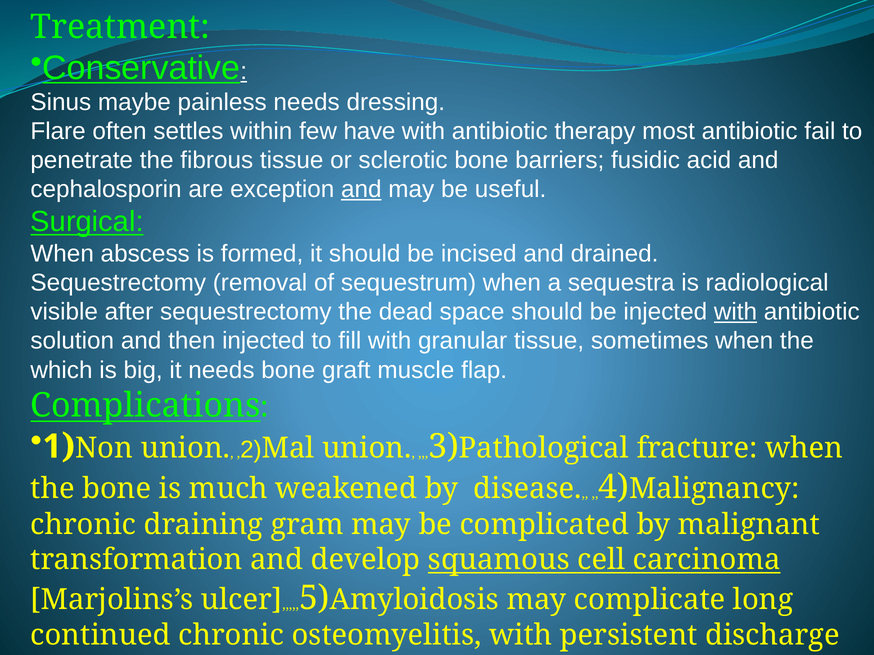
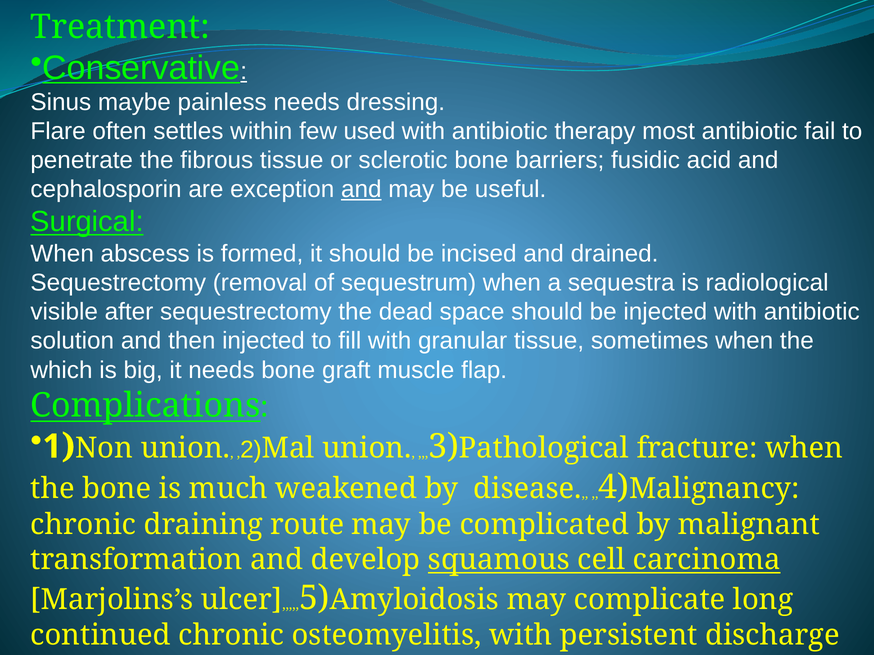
have: have -> used
with at (735, 312) underline: present -> none
gram: gram -> route
